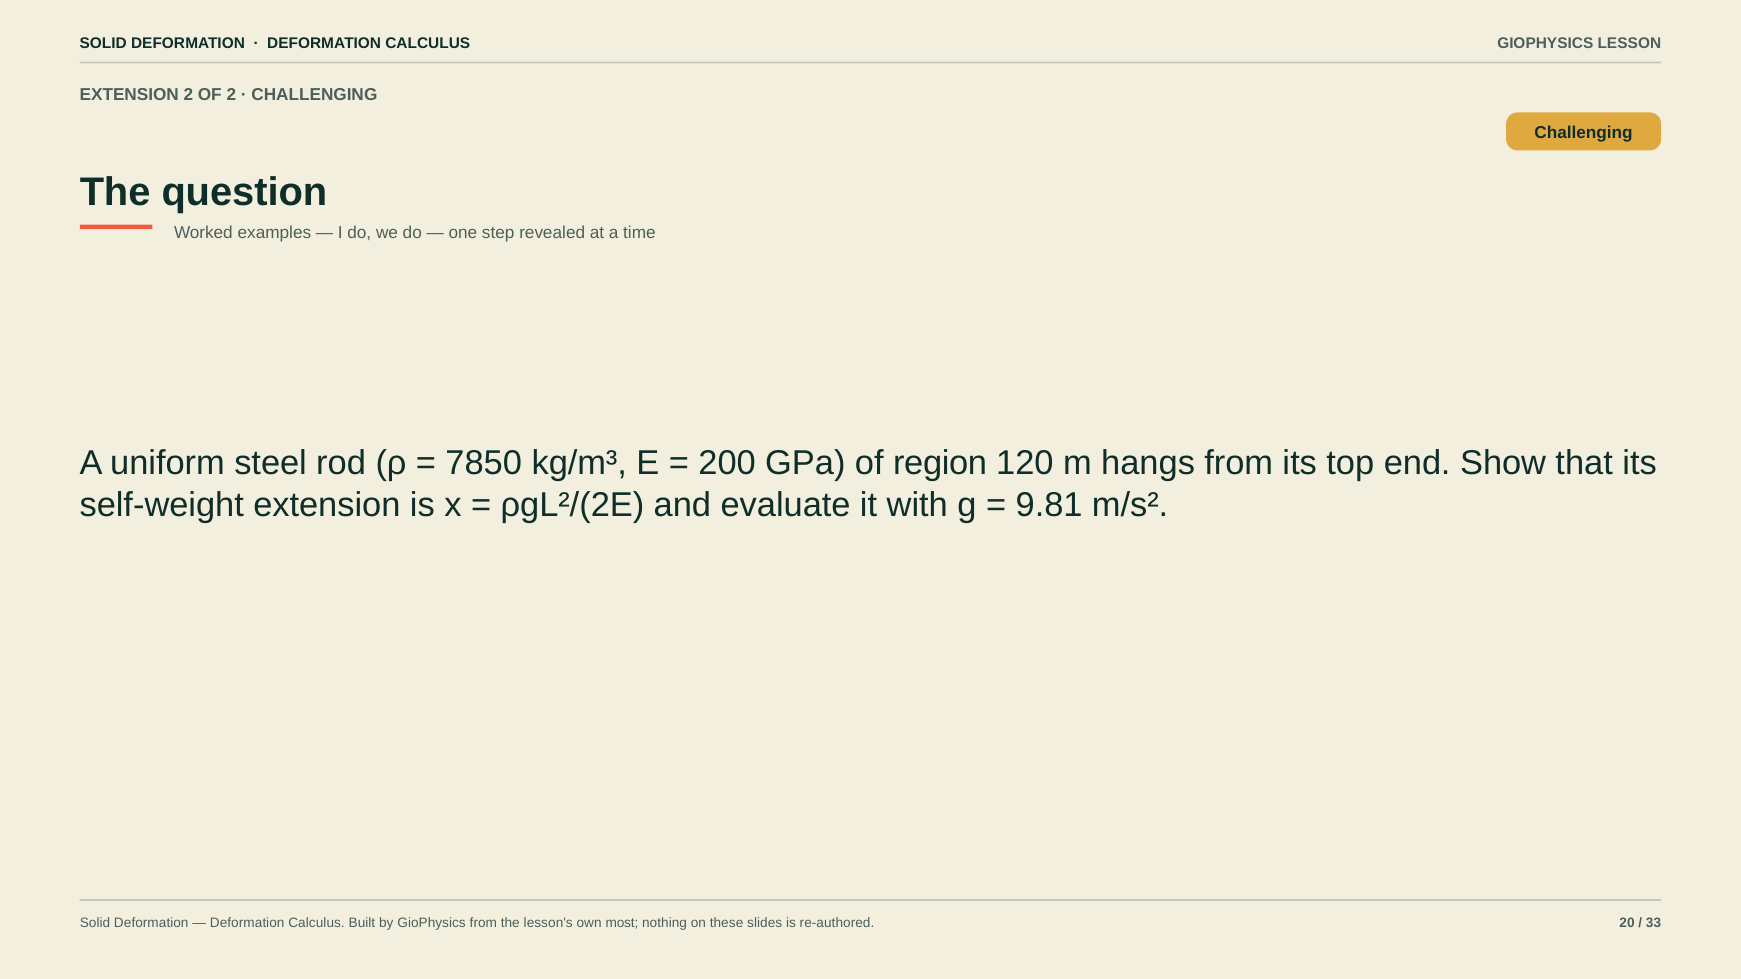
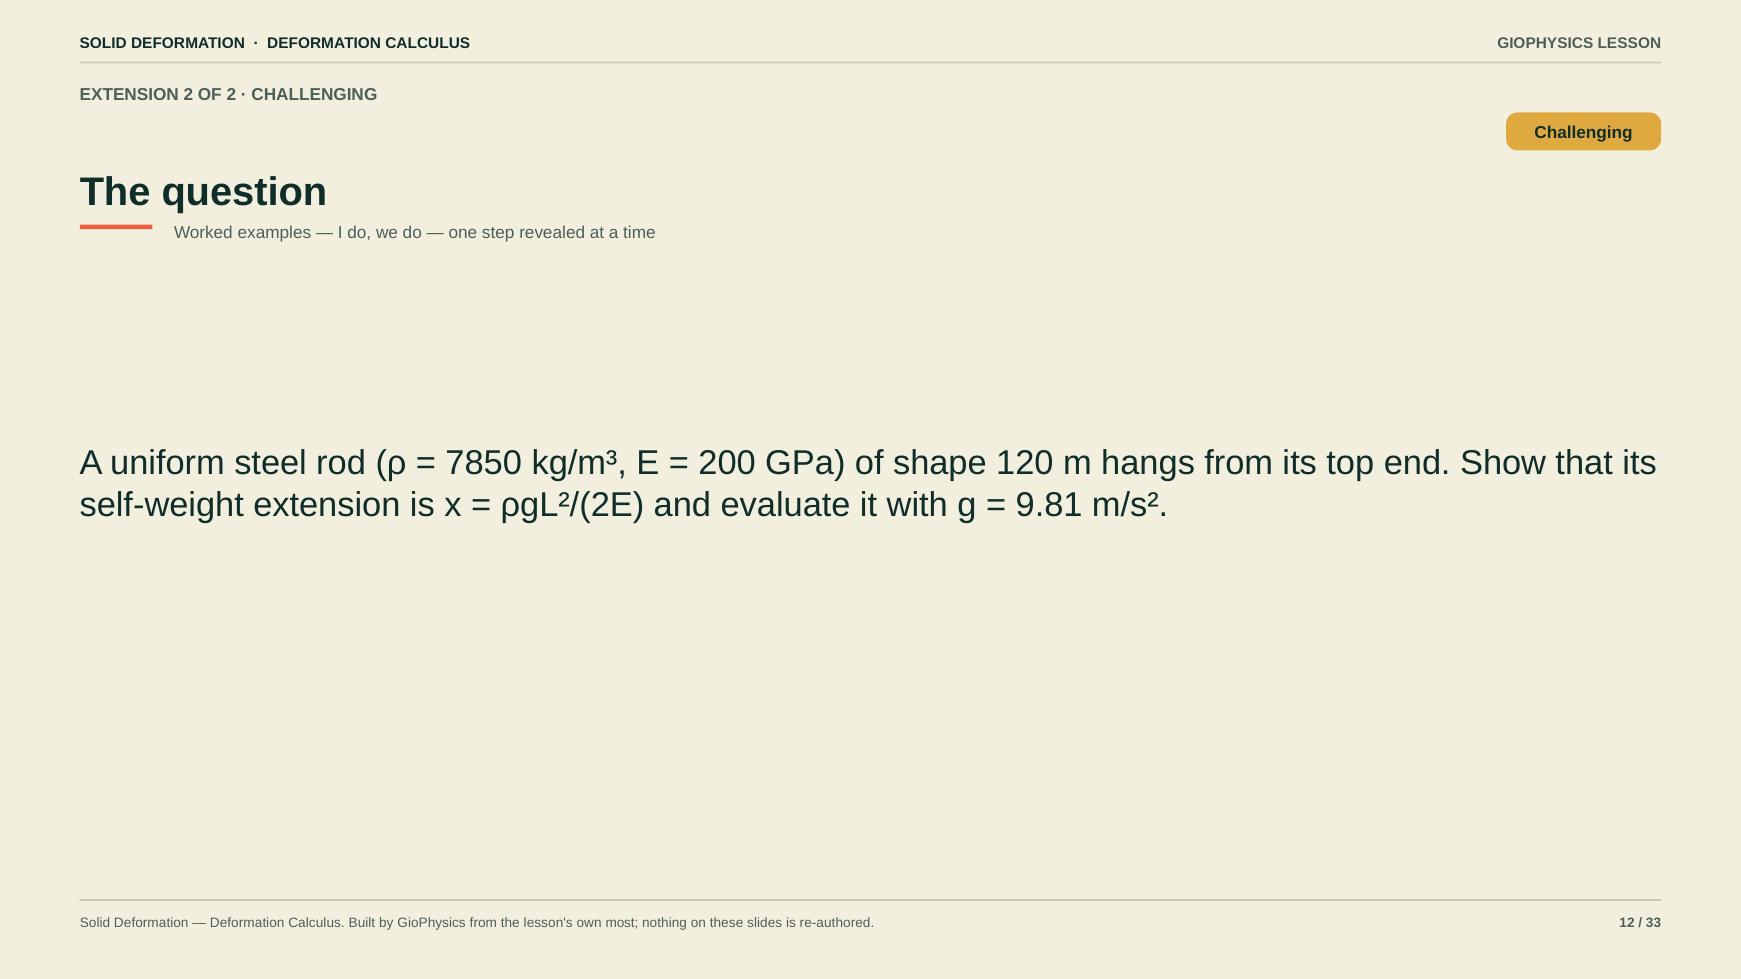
region: region -> shape
20: 20 -> 12
